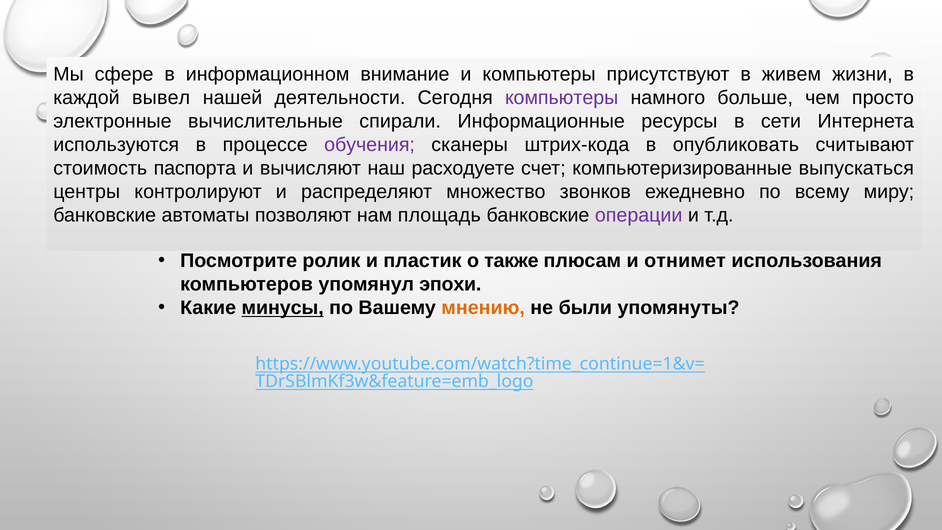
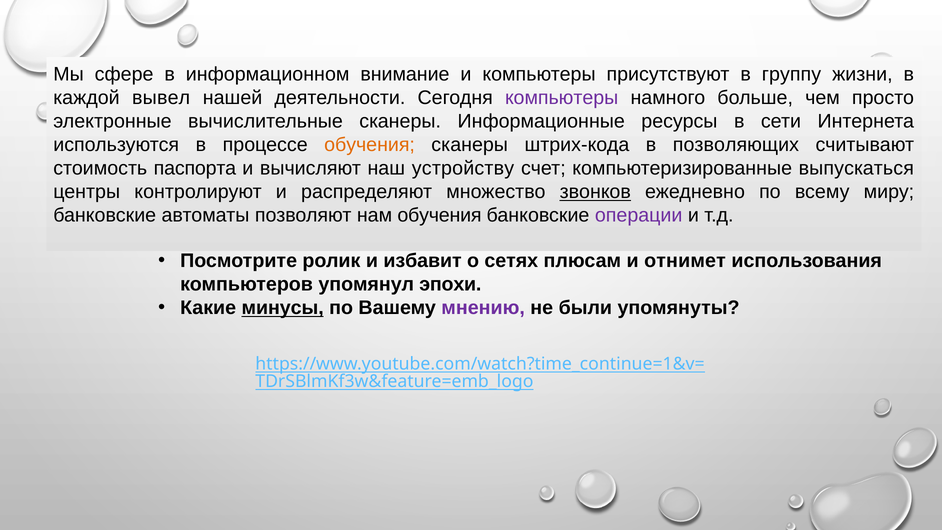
живем: живем -> группу
вычислительные спирали: спирали -> сканеры
обучения at (370, 145) colour: purple -> orange
опубликовать: опубликовать -> позволяющих
расходуете: расходуете -> устройству
звонков underline: none -> present
нам площадь: площадь -> обучения
пластик: пластик -> избавит
также: также -> сетях
мнению colour: orange -> purple
